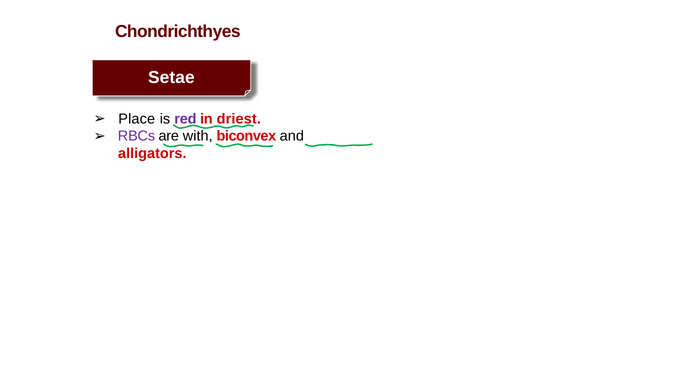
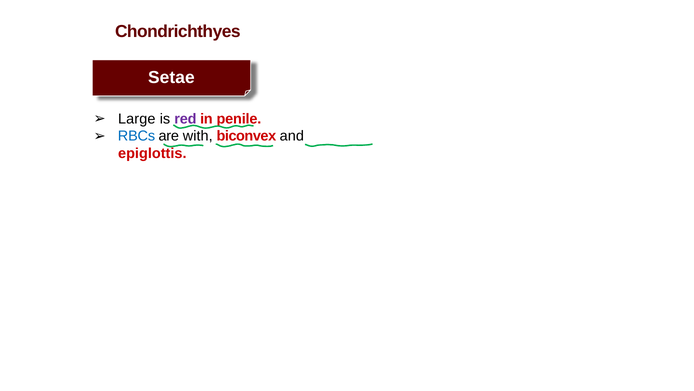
Place: Place -> Large
driest: driest -> penile
RBCs colour: purple -> blue
alligators: alligators -> epiglottis
